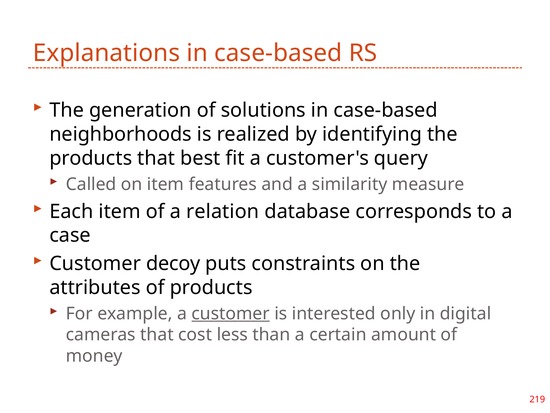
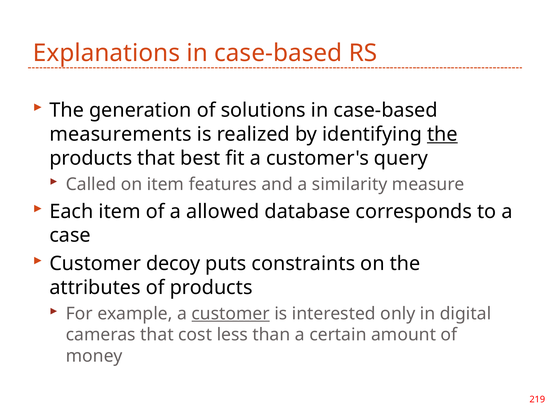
neighborhoods: neighborhoods -> measurements
the at (442, 134) underline: none -> present
relation: relation -> allowed
